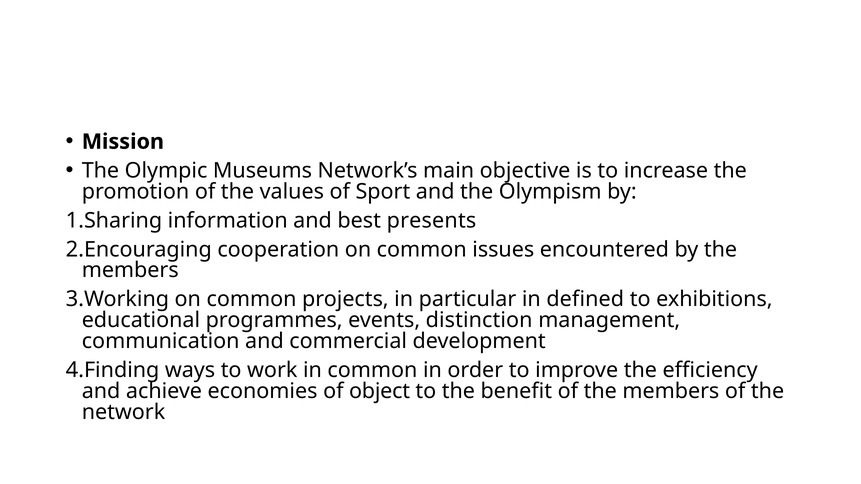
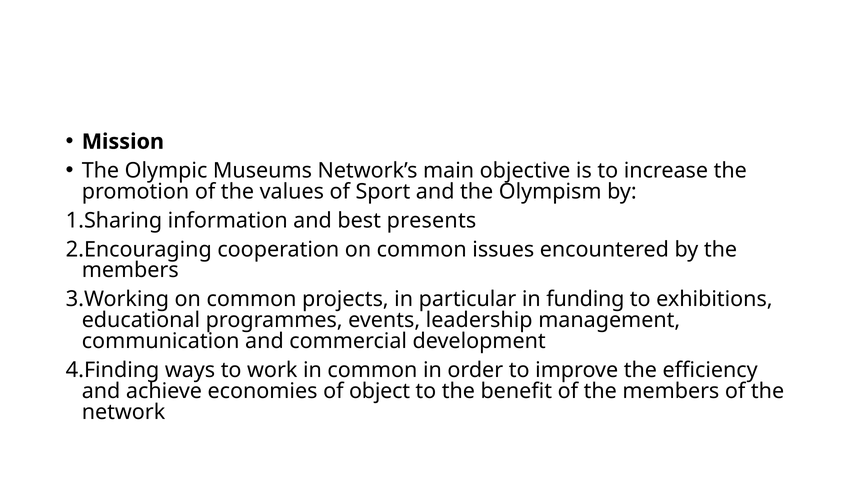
defined: defined -> funding
distinction: distinction -> leadership
